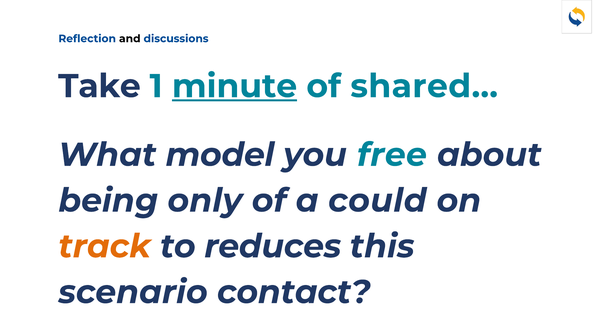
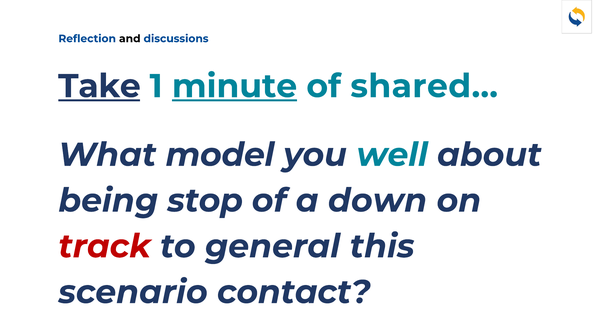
Take underline: none -> present
free: free -> well
only: only -> stop
could: could -> down
track colour: orange -> red
reduces: reduces -> general
